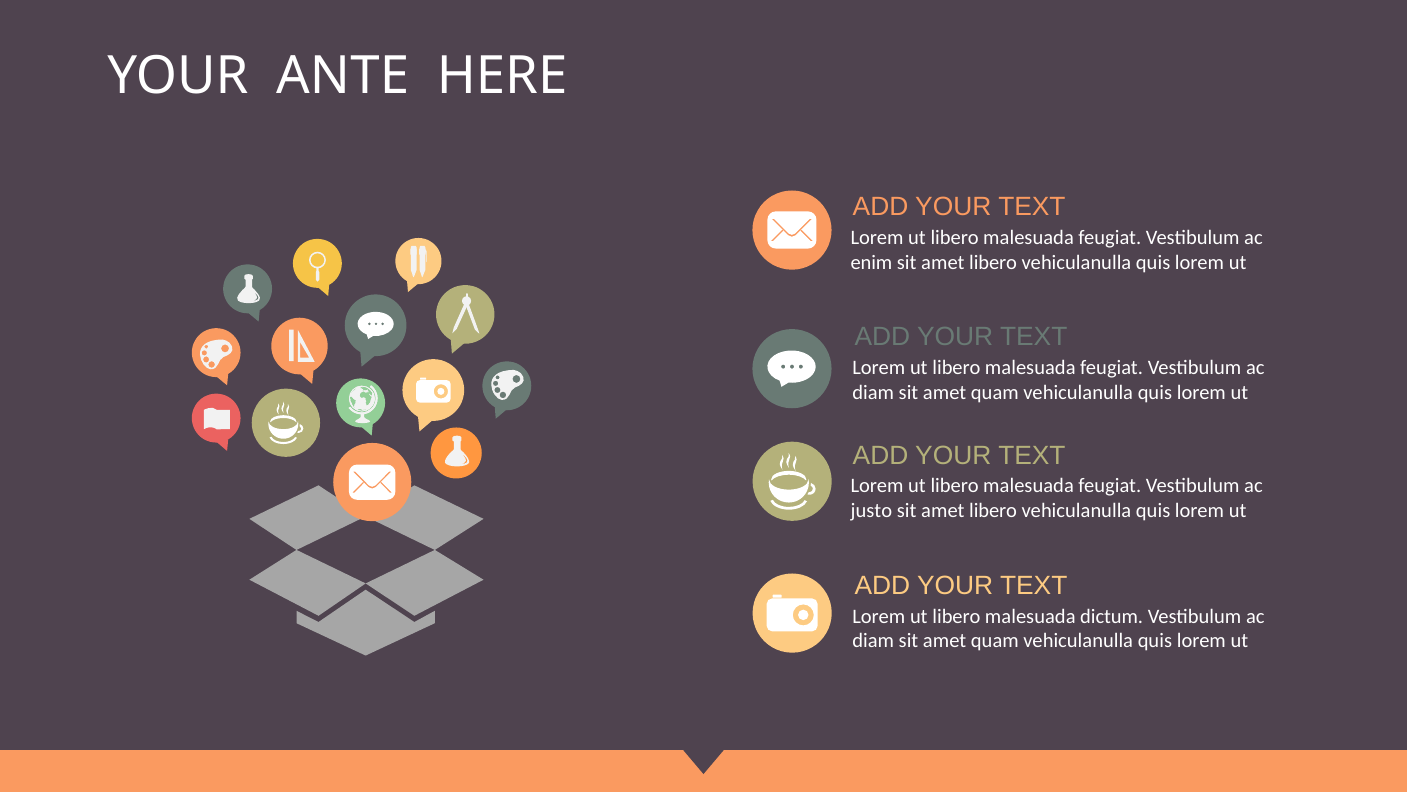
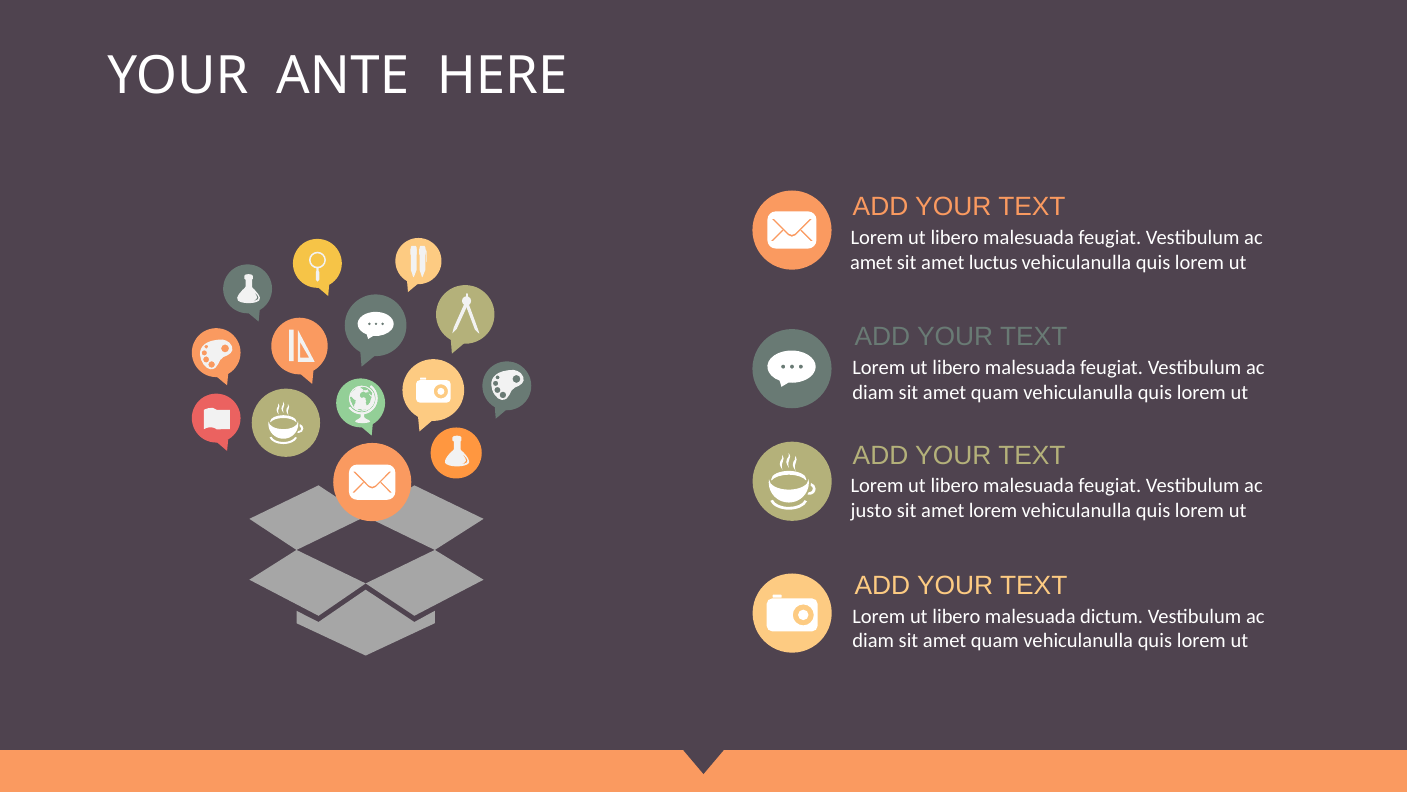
enim at (871, 262): enim -> amet
libero at (993, 262): libero -> luctus
libero at (993, 510): libero -> lorem
